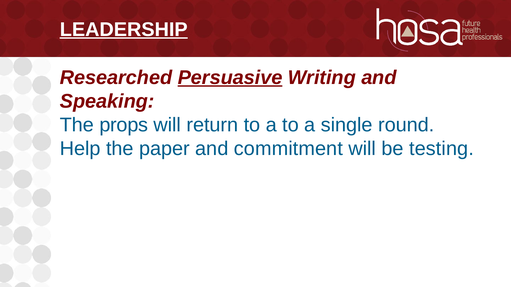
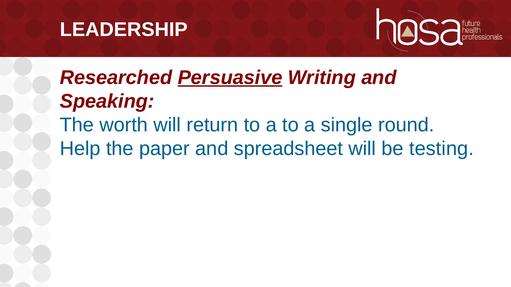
LEADERSHIP underline: present -> none
props: props -> worth
commitment: commitment -> spreadsheet
